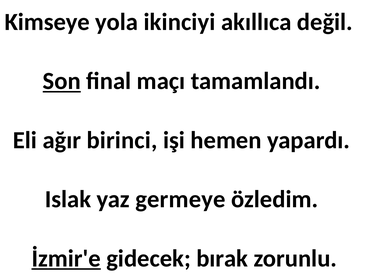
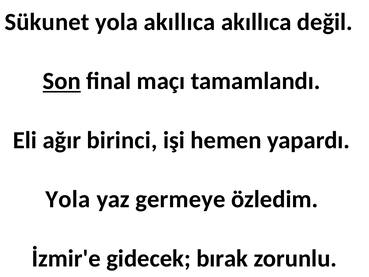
Kimseye: Kimseye -> Sükunet
yola ikinciyi: ikinciyi -> akıllıca
Islak at (68, 199): Islak -> Yola
İzmir'e underline: present -> none
